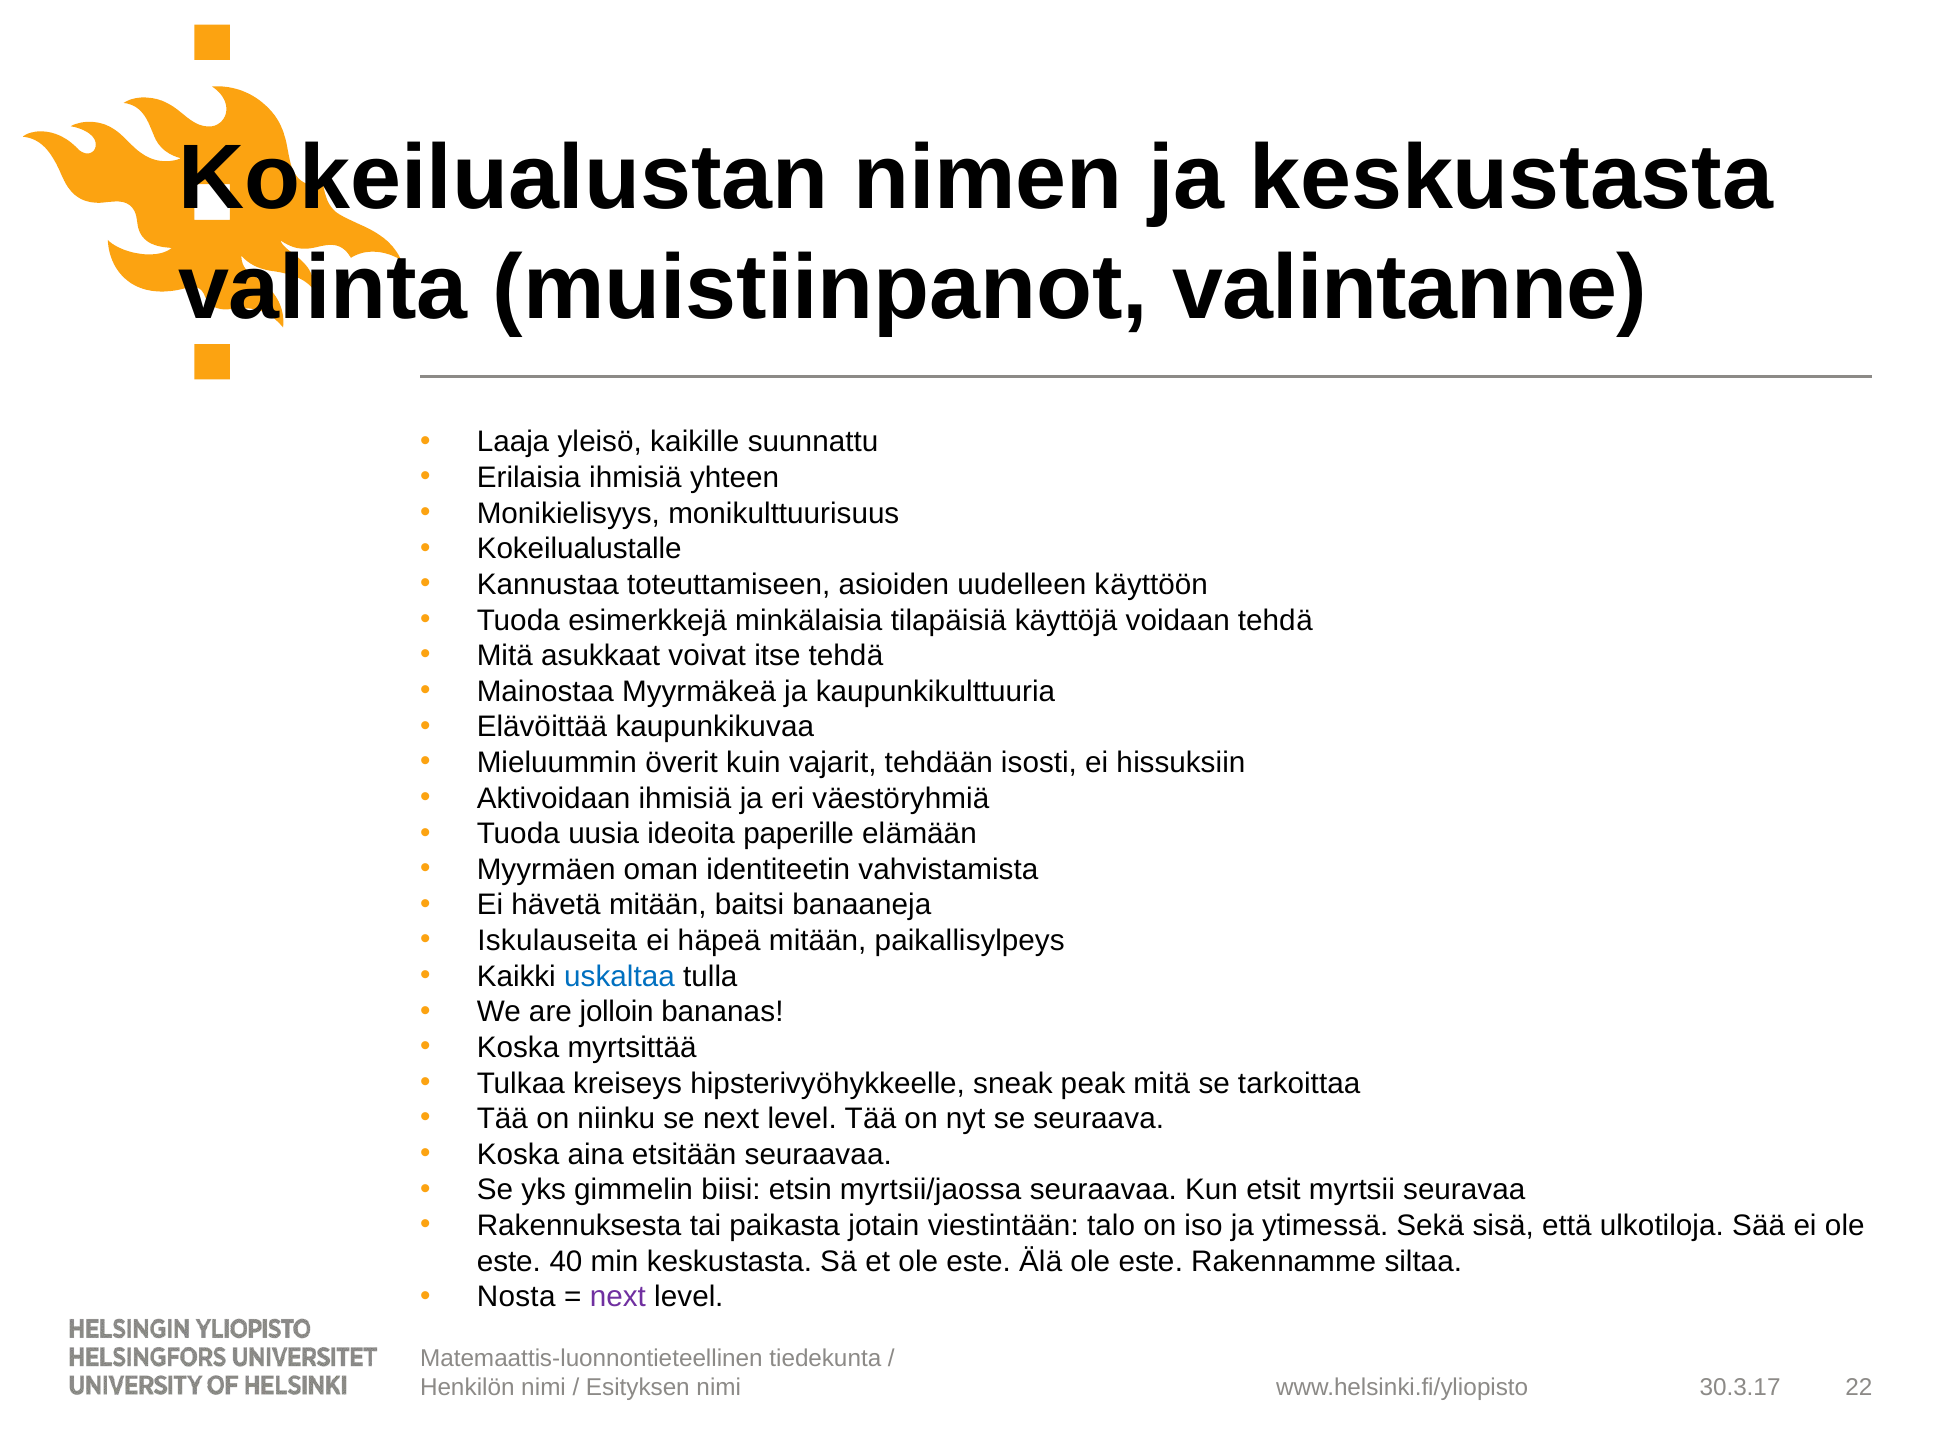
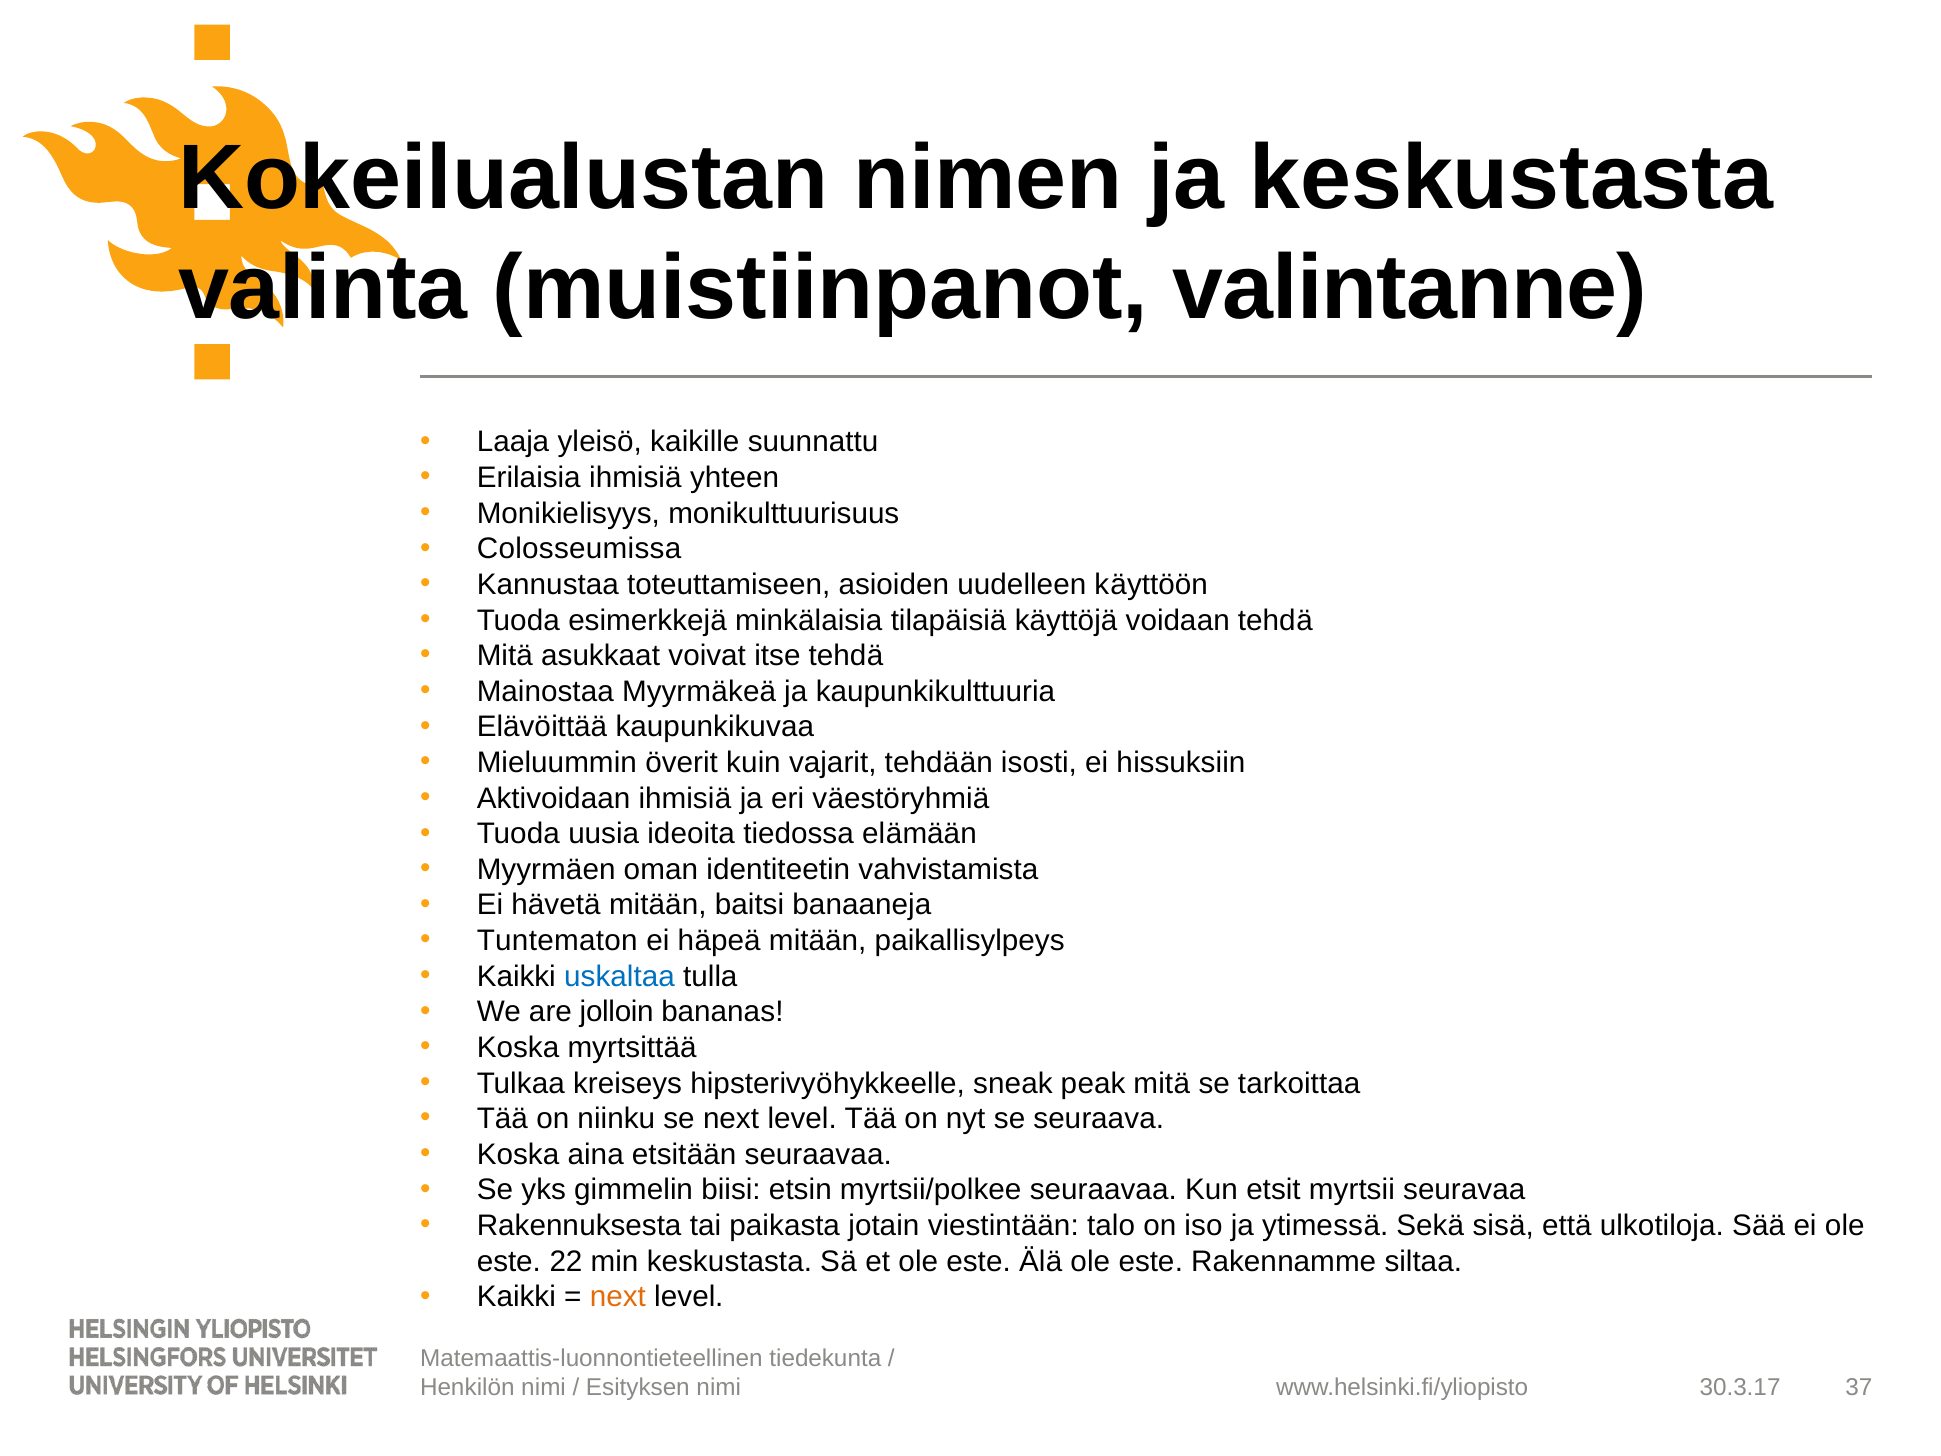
Kokeilualustalle: Kokeilualustalle -> Colosseumissa
paperille: paperille -> tiedossa
Iskulauseita: Iskulauseita -> Tuntematon
myrtsii/jaossa: myrtsii/jaossa -> myrtsii/polkee
40: 40 -> 22
Nosta at (516, 1297): Nosta -> Kaikki
next at (618, 1297) colour: purple -> orange
22: 22 -> 37
